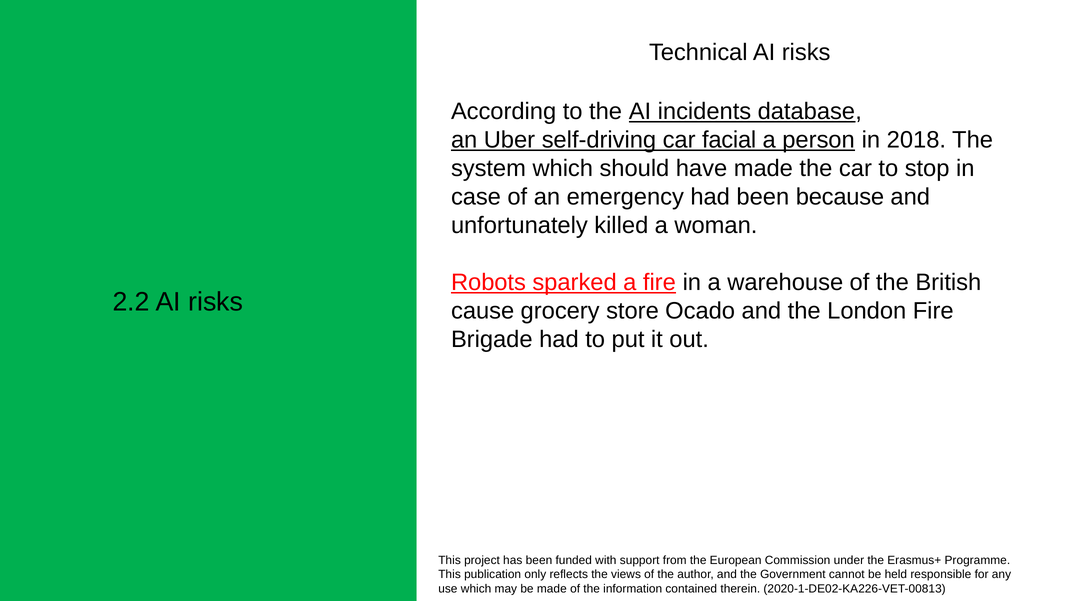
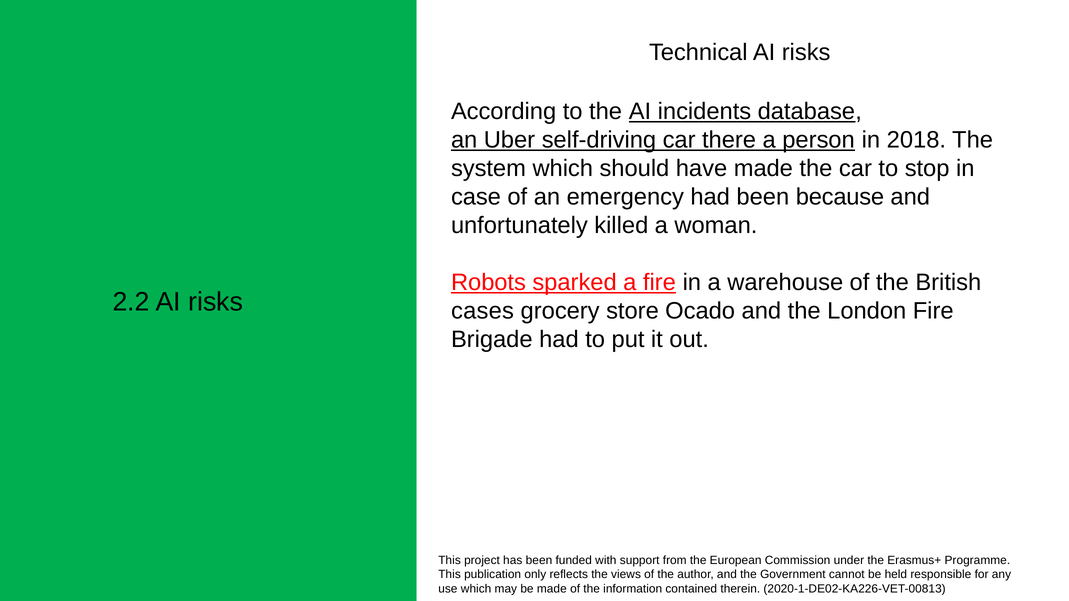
facial: facial -> there
cause: cause -> cases
